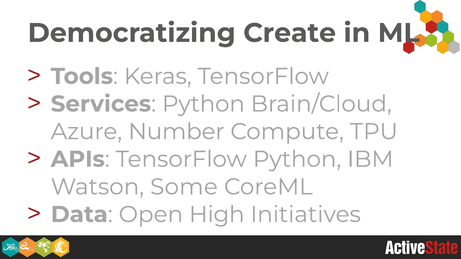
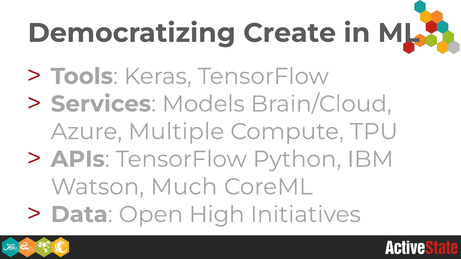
Services Python: Python -> Models
Number: Number -> Multiple
Some: Some -> Much
